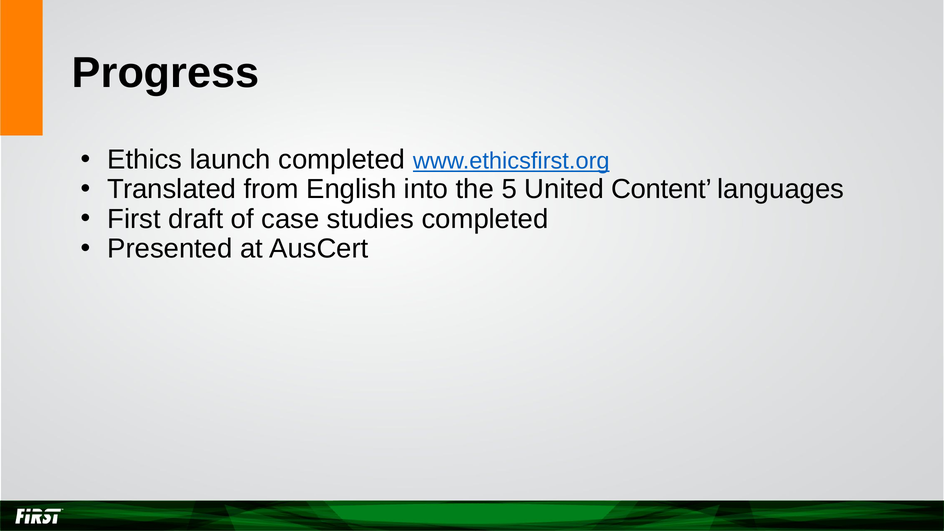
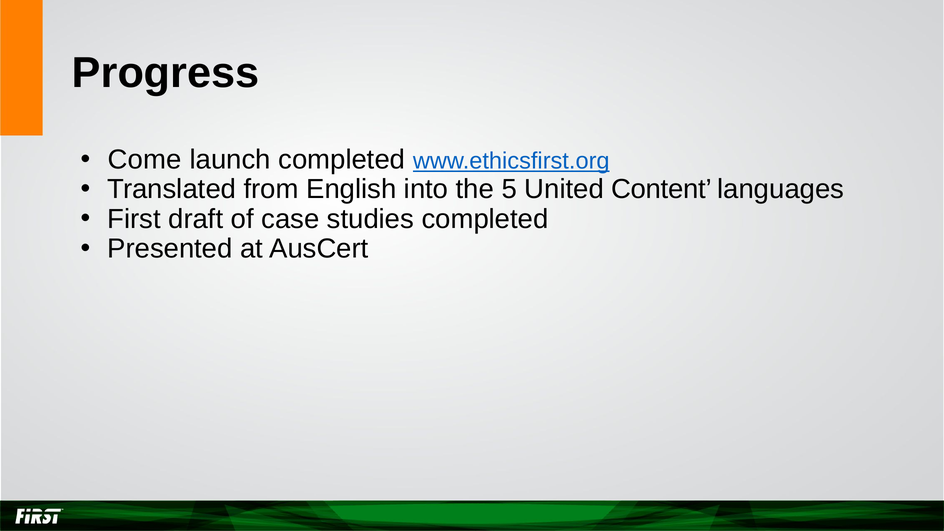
Ethics: Ethics -> Come
